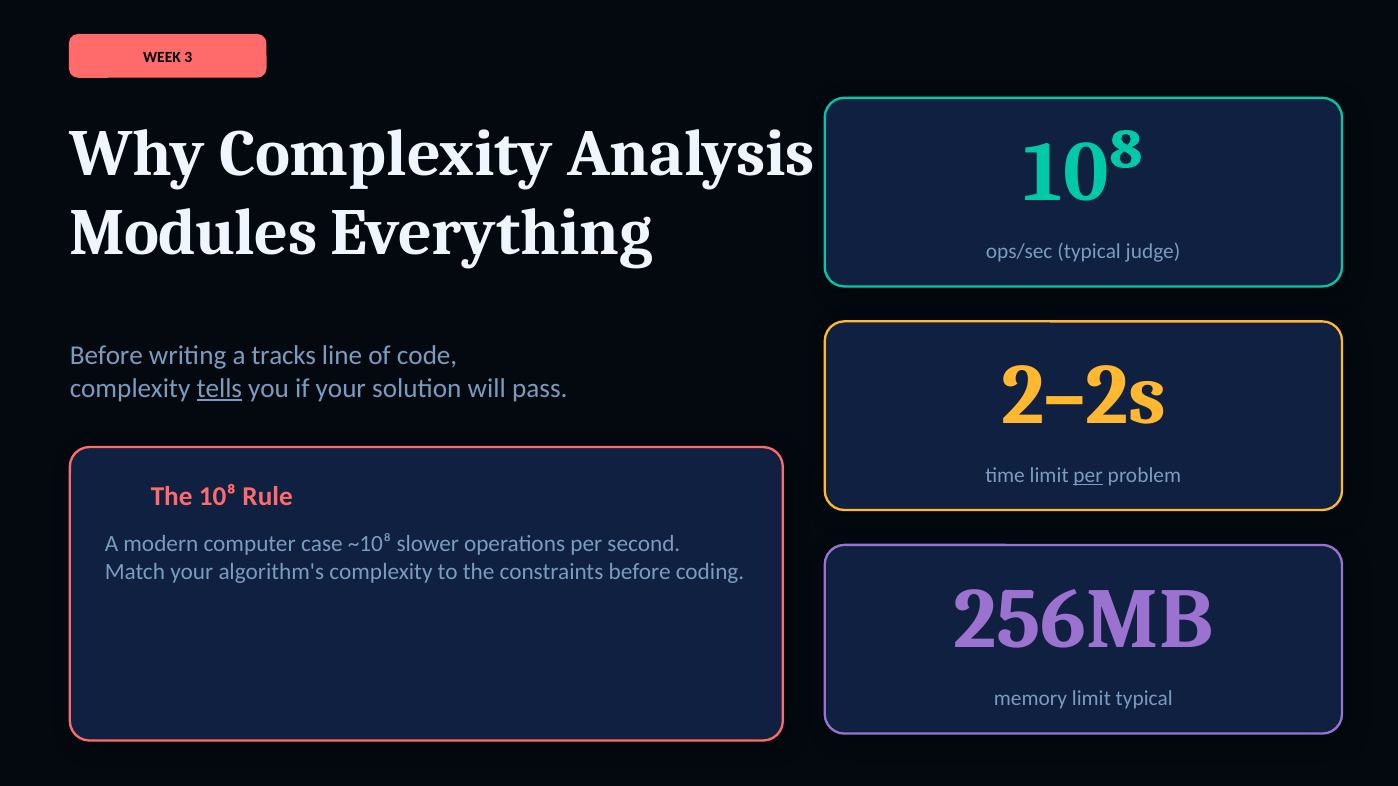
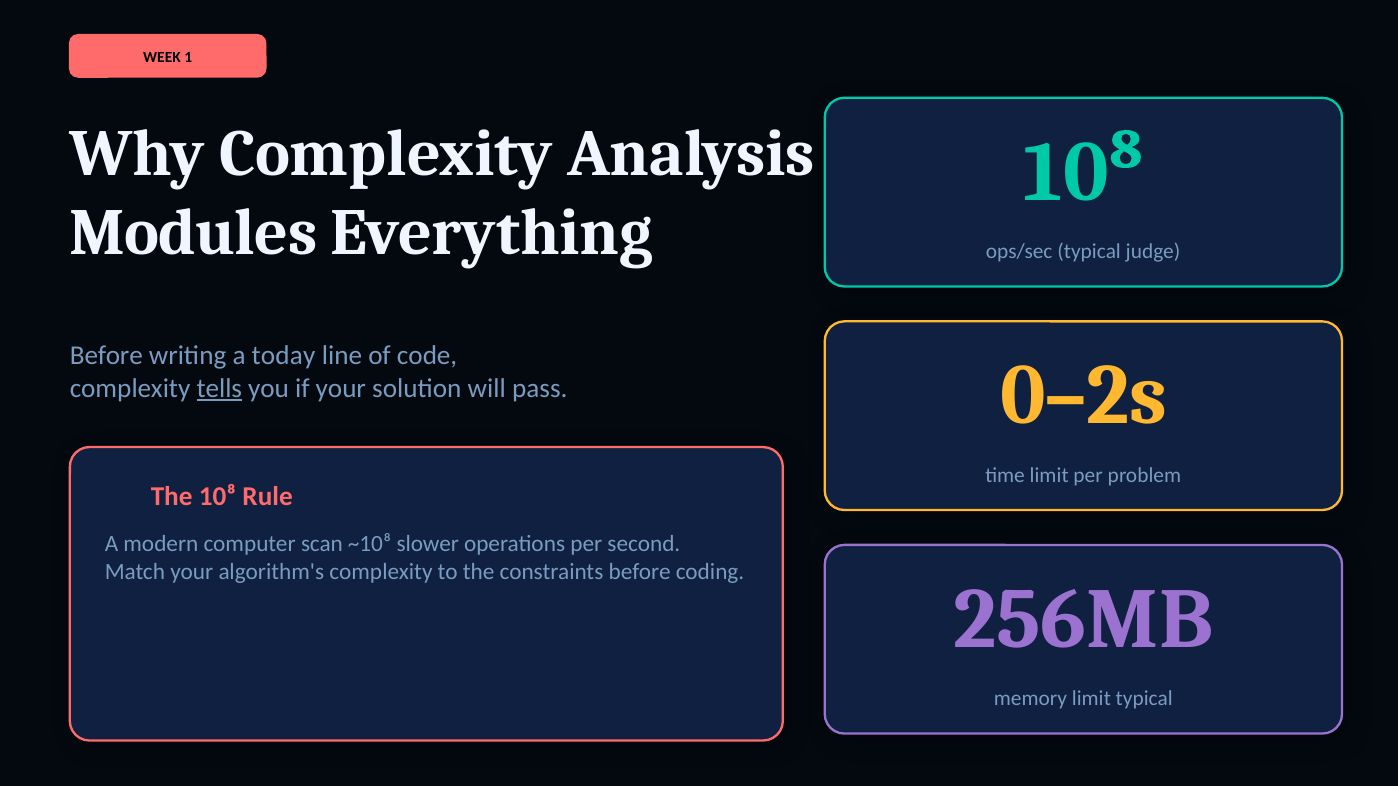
3: 3 -> 1
tracks: tracks -> today
2–2s: 2–2s -> 0–2s
per at (1088, 475) underline: present -> none
case: case -> scan
